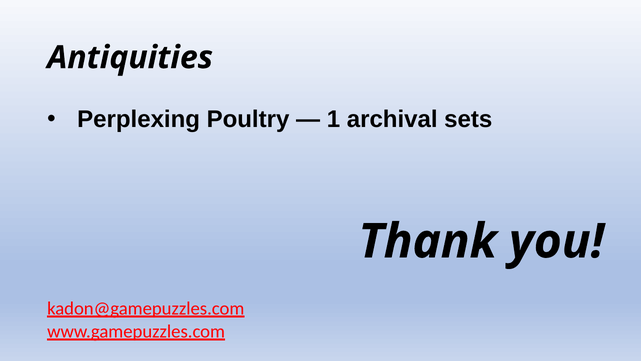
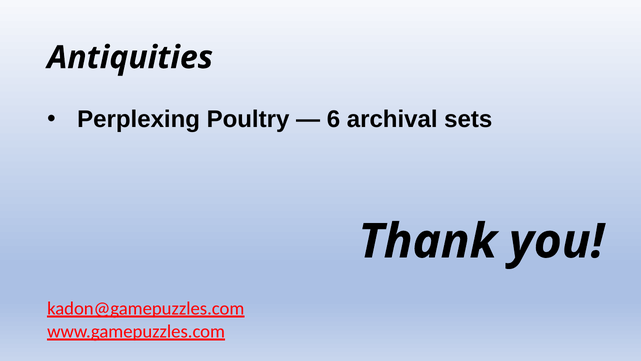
1: 1 -> 6
